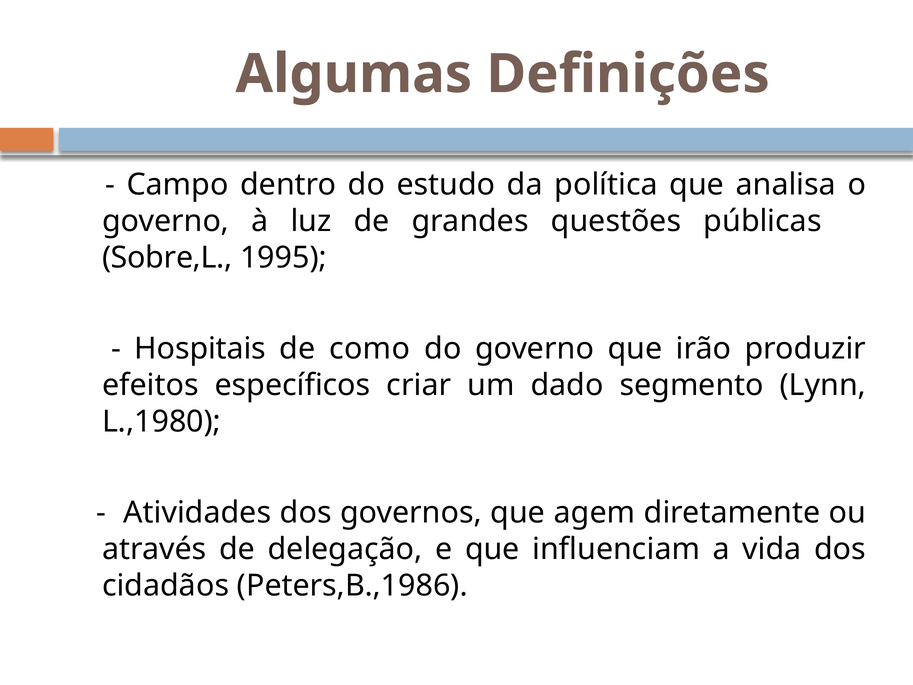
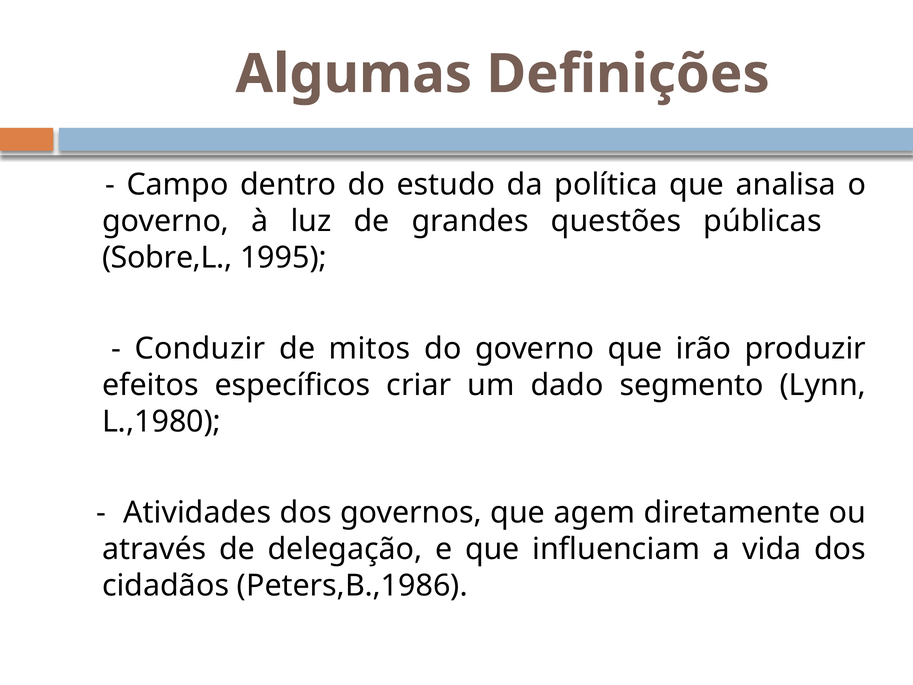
Hospitais: Hospitais -> Conduzir
como: como -> mitos
